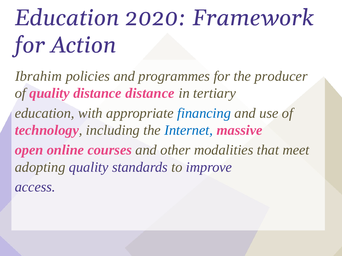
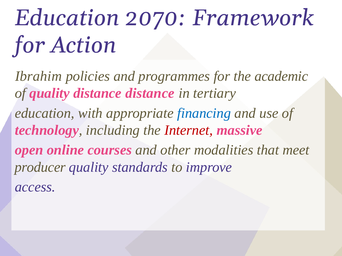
2020: 2020 -> 2070
producer: producer -> academic
Internet colour: blue -> red
adopting: adopting -> producer
